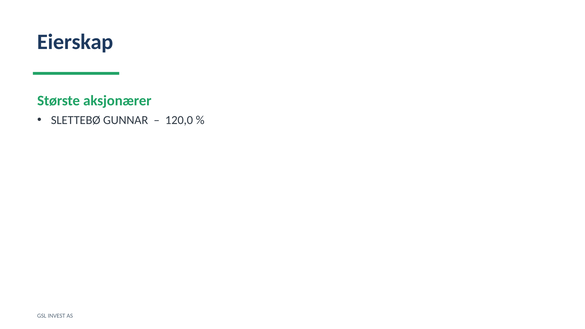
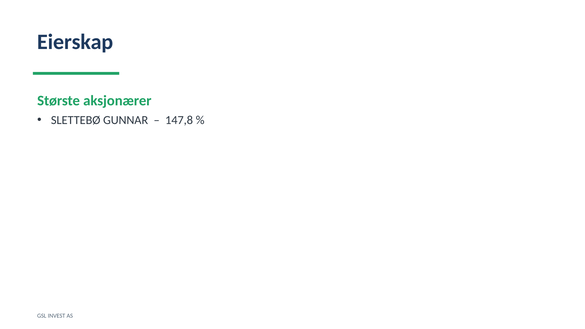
120,0: 120,0 -> 147,8
